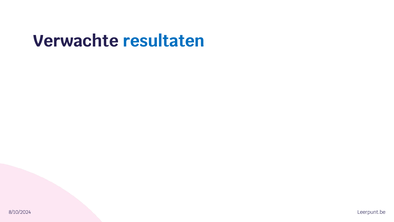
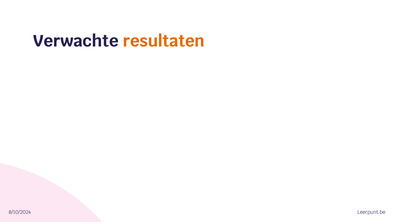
resultaten colour: blue -> orange
